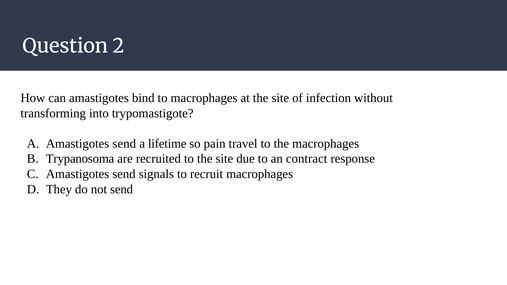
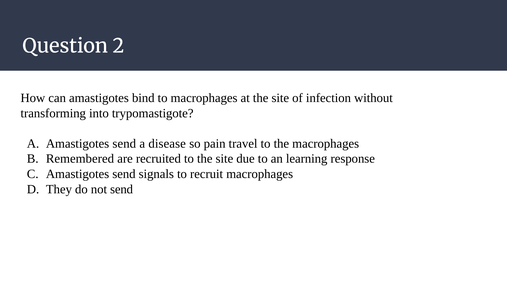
lifetime: lifetime -> disease
Trypanosoma: Trypanosoma -> Remembered
contract: contract -> learning
